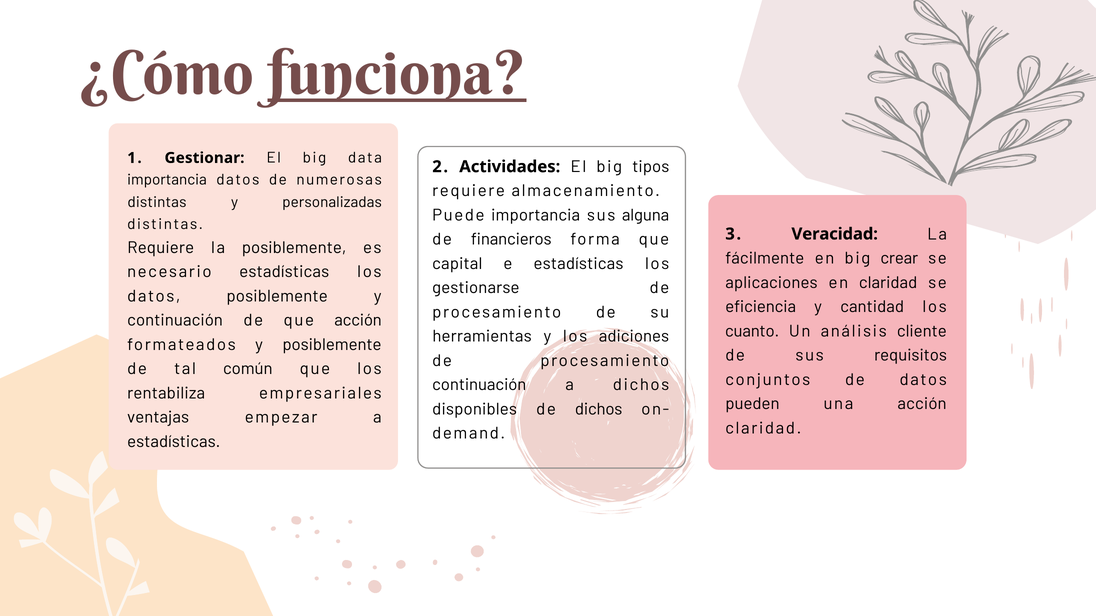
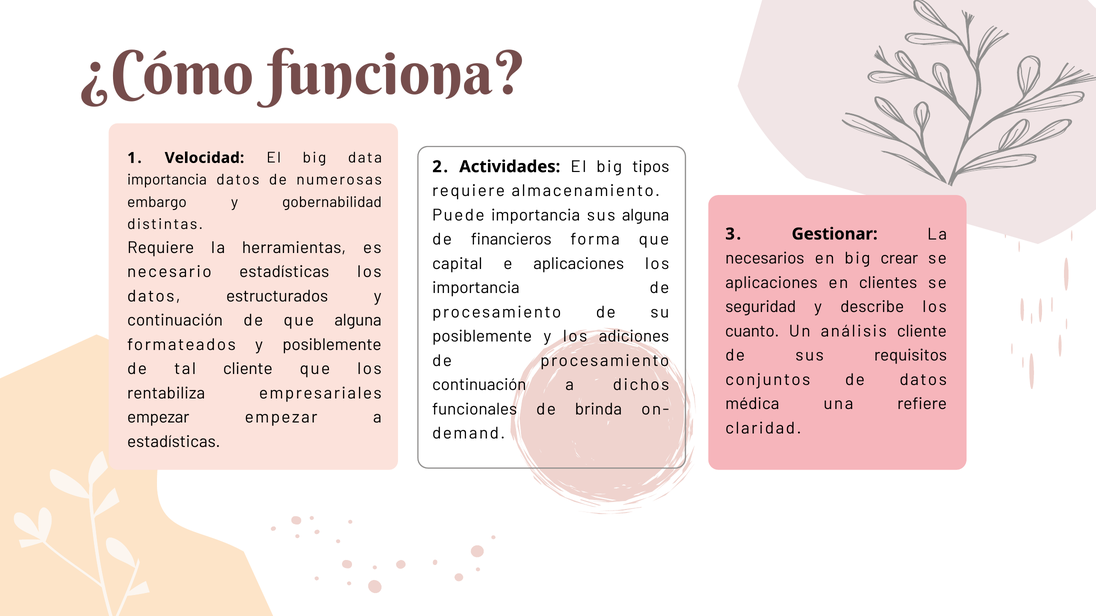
funciona underline: present -> none
Gestionar: Gestionar -> Velocidad
distintas at (157, 202): distintas -> embargo
personalizadas: personalizadas -> gobernabilidad
Veracidad: Veracidad -> Gestionar
la posiblemente: posiblemente -> herramientas
fácilmente: fácilmente -> necesarios
e estadísticas: estadísticas -> aplicaciones
en claridad: claridad -> clientes
gestionarse at (476, 288): gestionarse -> importancia
datos posiblemente: posiblemente -> estructurados
eficiencia: eficiencia -> seguridad
cantidad: cantidad -> describe
que acción: acción -> alguna
herramientas at (482, 337): herramientas -> posiblemente
tal común: común -> cliente
pueden: pueden -> médica
una acción: acción -> refiere
disponibles: disponibles -> funcionales
de dichos: dichos -> brinda
ventajas at (158, 418): ventajas -> empezar
